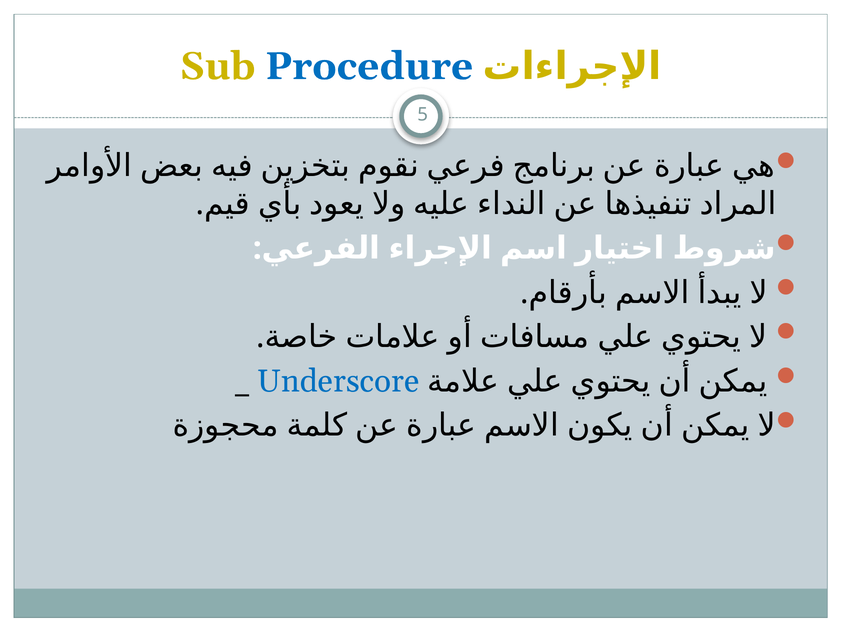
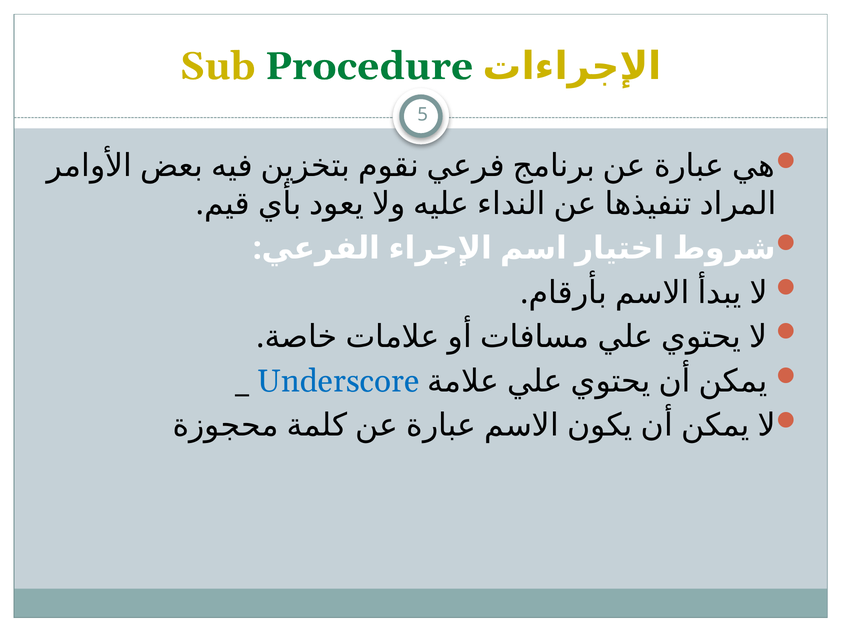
Procedure colour: blue -> green
